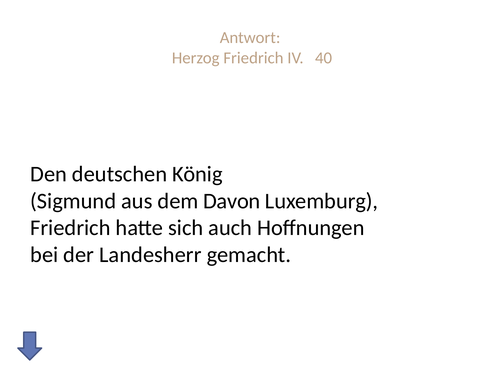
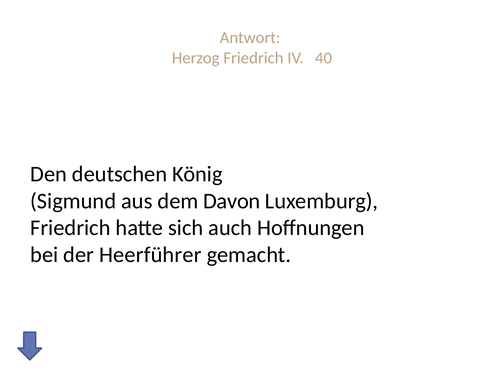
Landesherr: Landesherr -> Heerführer
